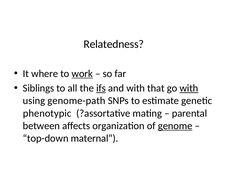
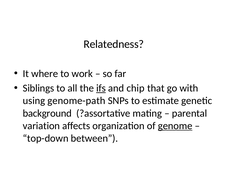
work underline: present -> none
and with: with -> chip
with at (189, 88) underline: present -> none
phenotypic: phenotypic -> background
between: between -> variation
maternal: maternal -> between
